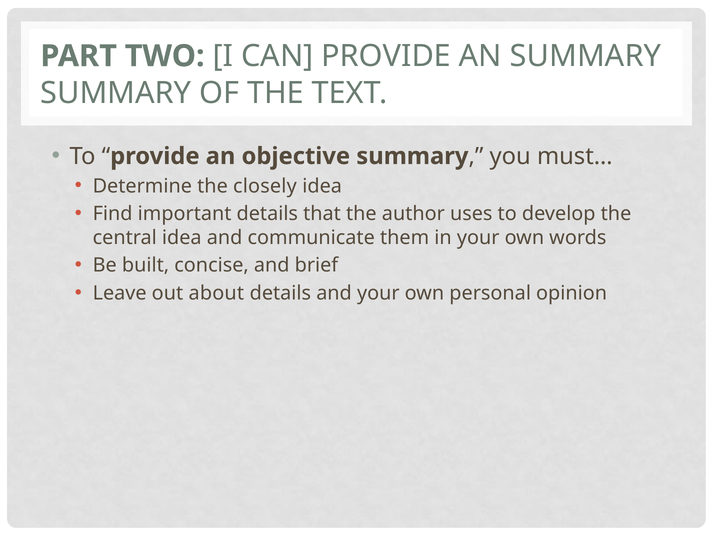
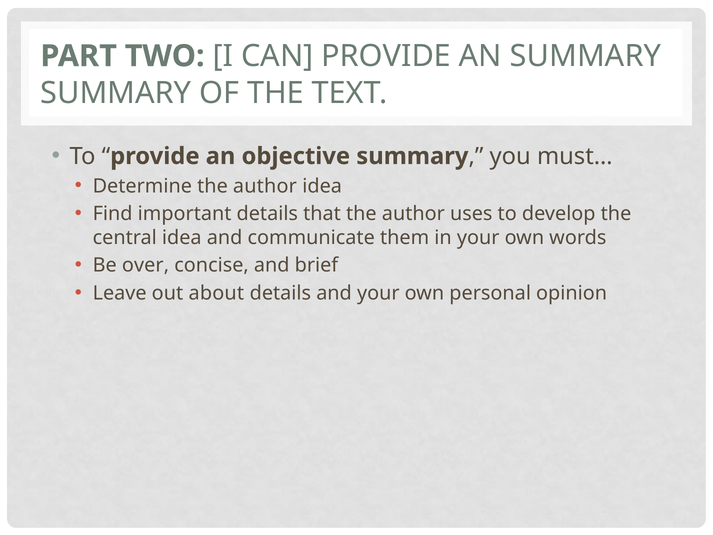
Determine the closely: closely -> author
built: built -> over
